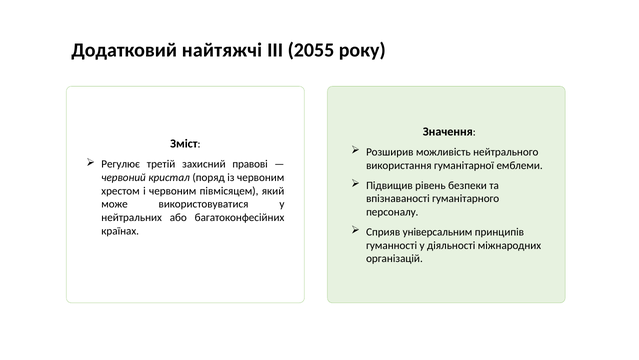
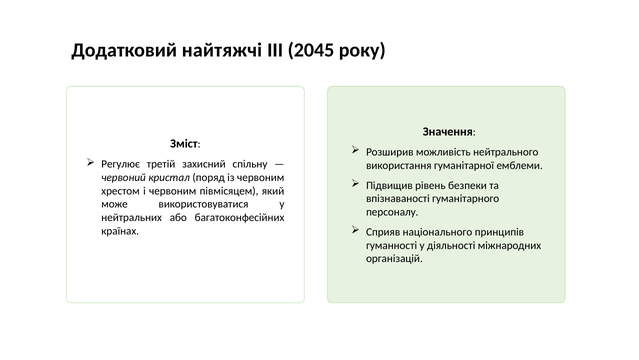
2055: 2055 -> 2045
правові: правові -> спільну
універсальним: універсальним -> національного
